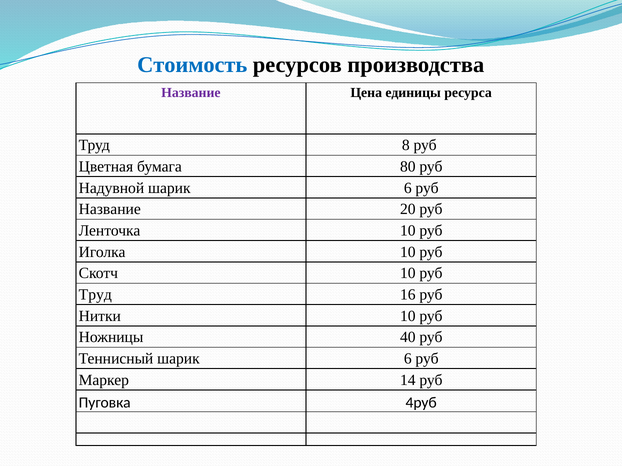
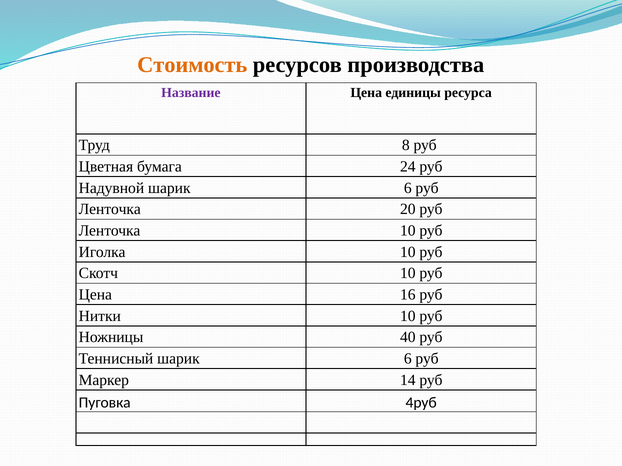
Стоимость colour: blue -> orange
80: 80 -> 24
Название at (110, 209): Название -> Ленточка
Труд at (95, 295): Труд -> Цена
